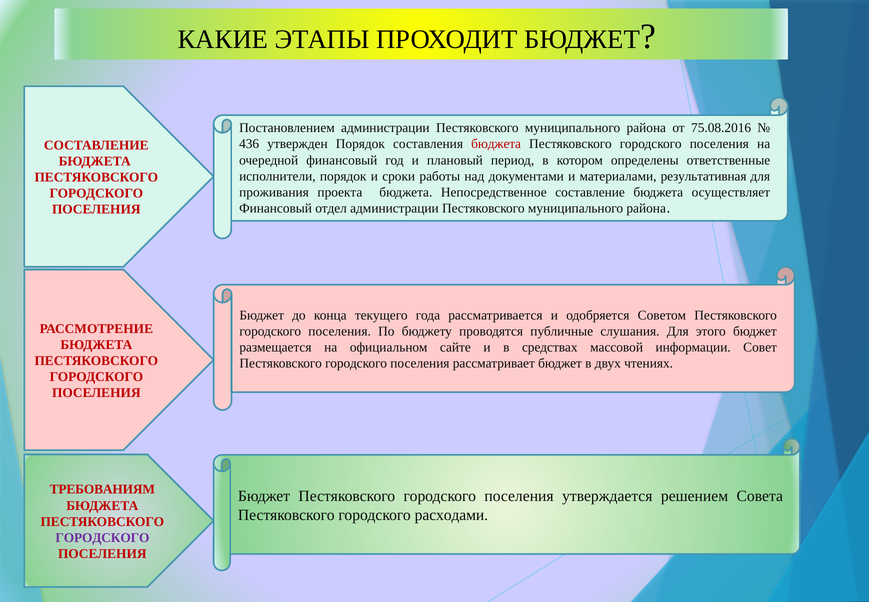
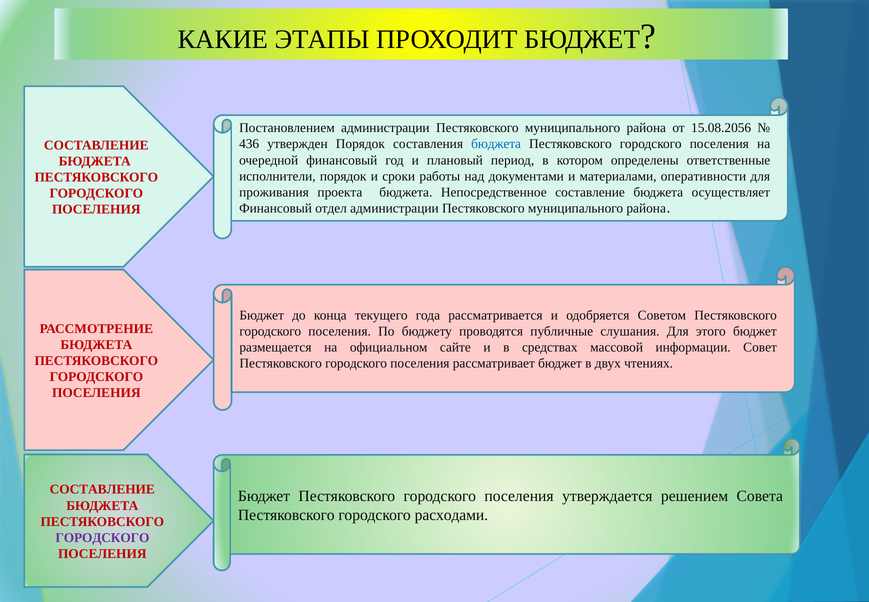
75.08.2016: 75.08.2016 -> 15.08.2056
бюджета at (496, 144) colour: red -> blue
результативная: результативная -> оперативности
ТРЕБОВАНИЯМ at (102, 489): ТРЕБОВАНИЯМ -> СОСТАВЛЕНИЕ
